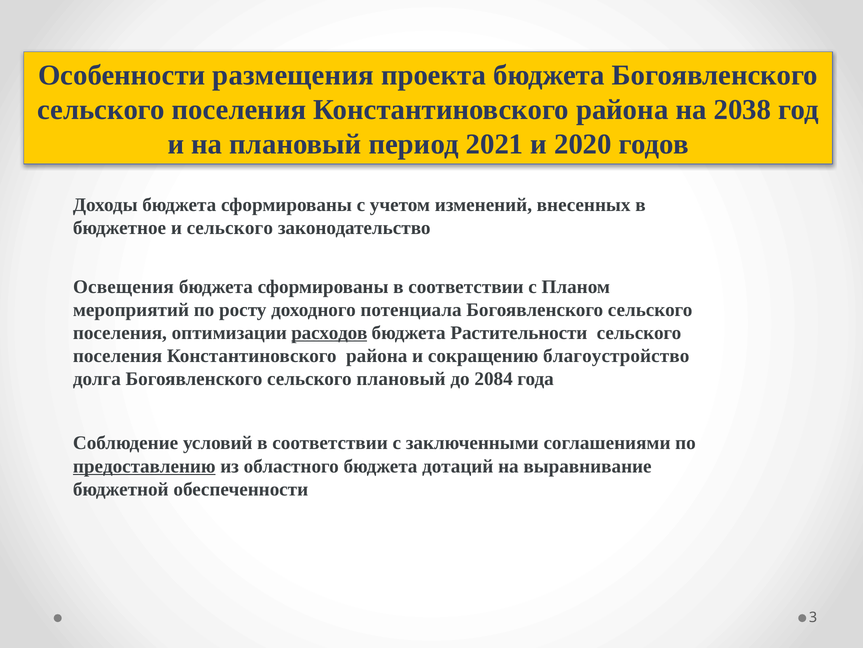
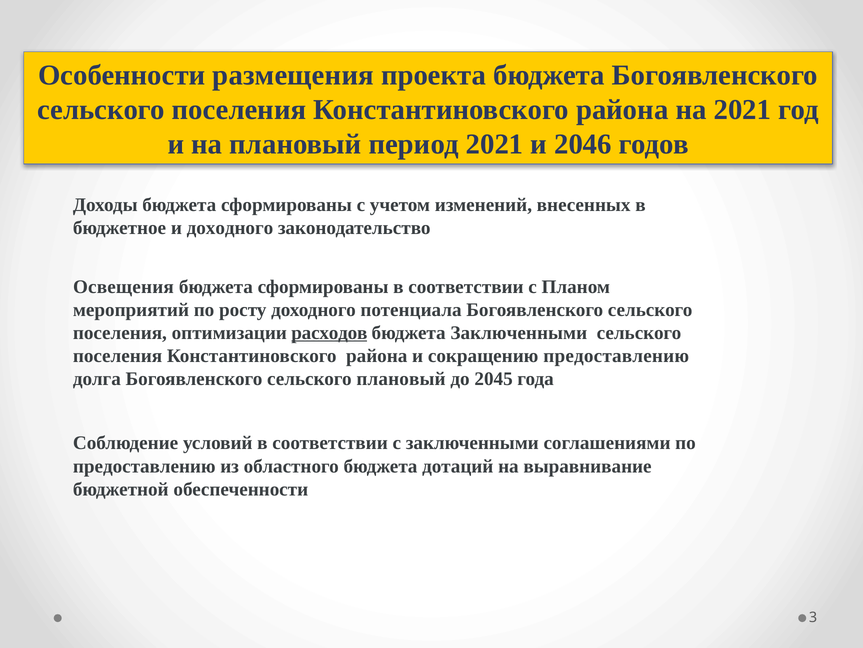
на 2038: 2038 -> 2021
2020: 2020 -> 2046
и сельского: сельского -> доходного
бюджета Растительности: Растительности -> Заключенными
сокращению благоустройство: благоустройство -> предоставлению
2084: 2084 -> 2045
предоставлению at (144, 466) underline: present -> none
